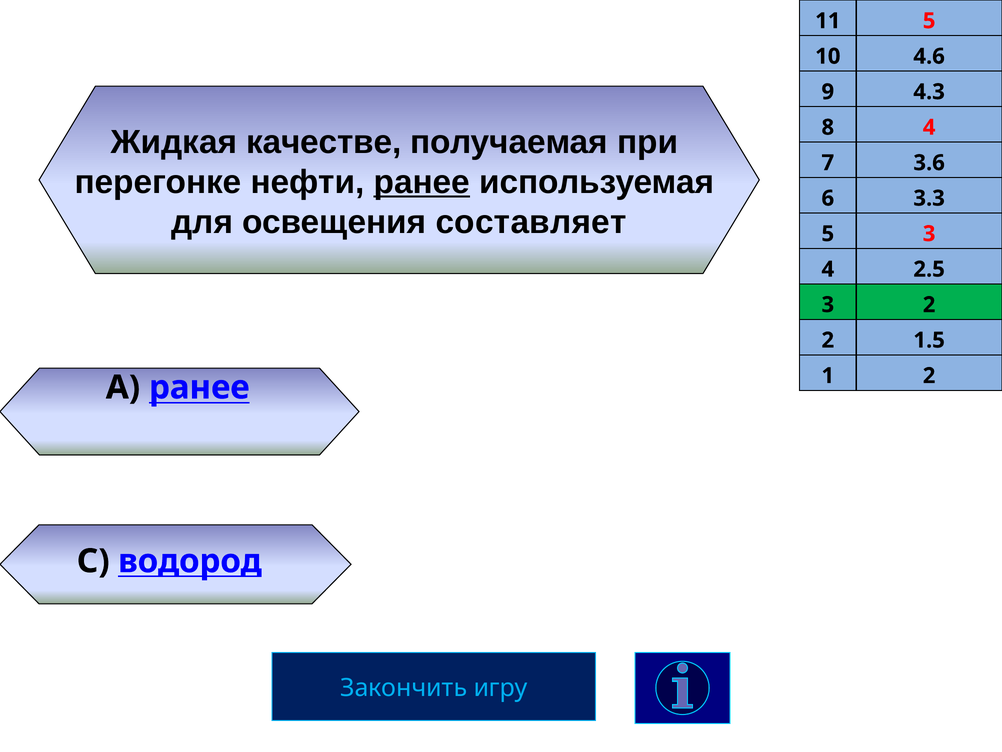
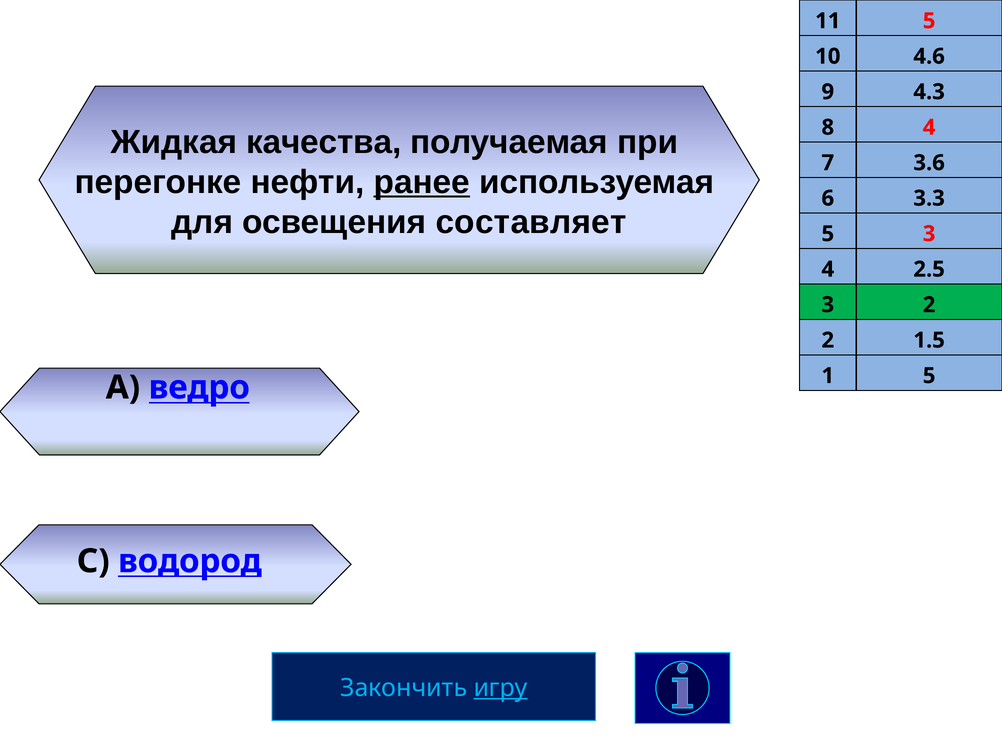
качестве: качестве -> качества
1 2: 2 -> 5
А ранее: ранее -> ведро
игру underline: none -> present
